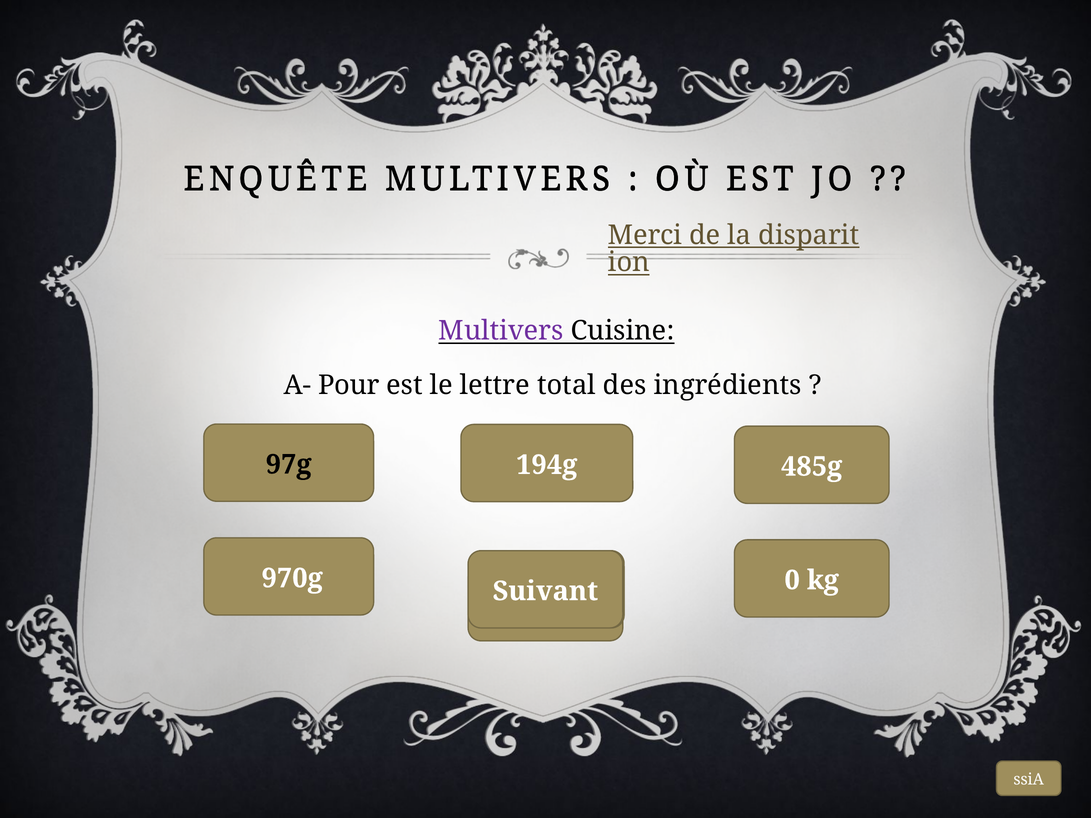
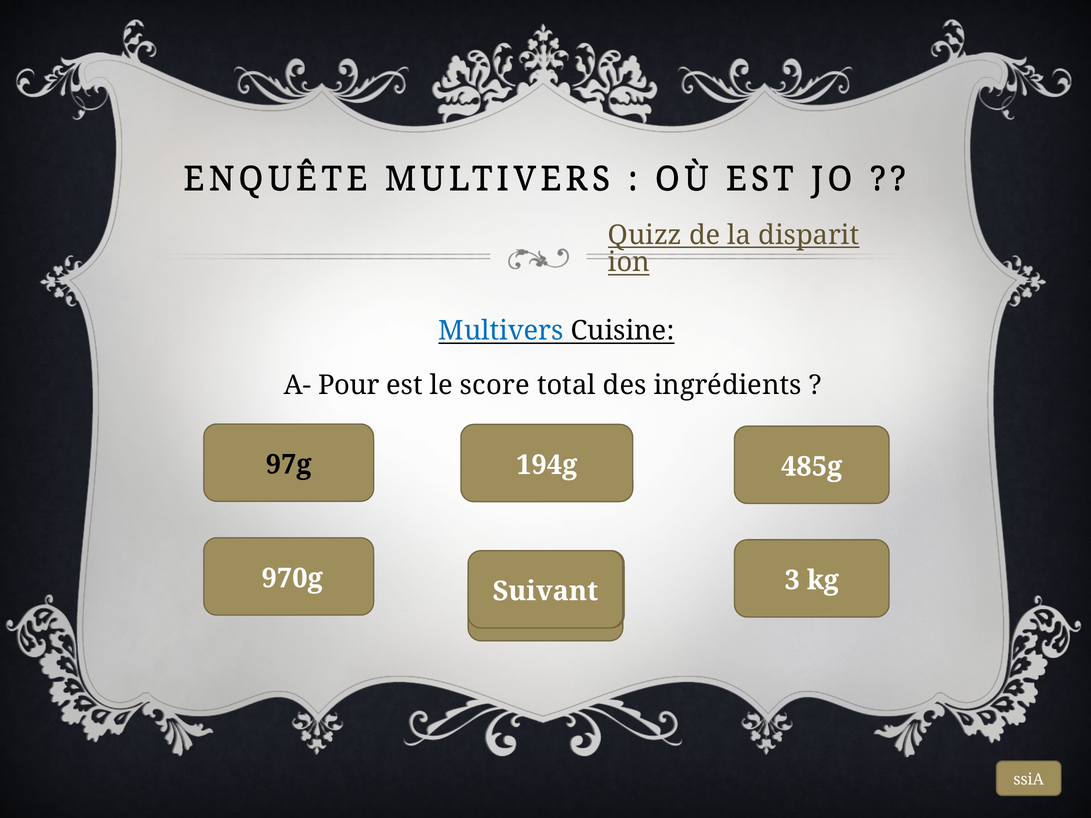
Merci: Merci -> Quizz
Multivers at (501, 331) colour: purple -> blue
lettre: lettre -> score
0: 0 -> 3
